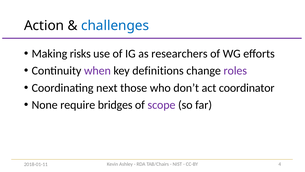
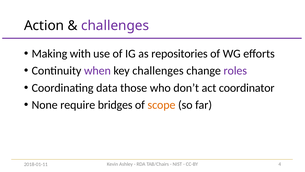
challenges at (115, 26) colour: blue -> purple
risks: risks -> with
researchers: researchers -> repositories
key definitions: definitions -> challenges
next: next -> data
scope colour: purple -> orange
